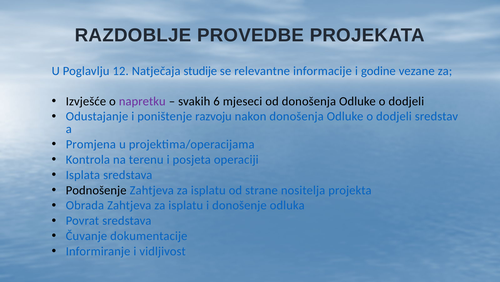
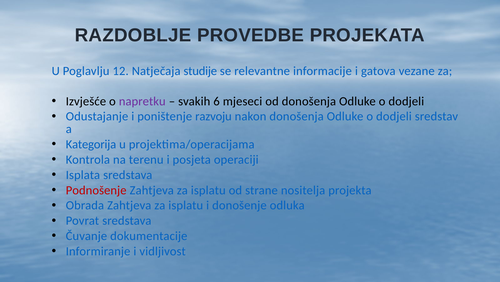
godine: godine -> gatova
Promjena: Promjena -> Kategorija
Podnošenje colour: black -> red
